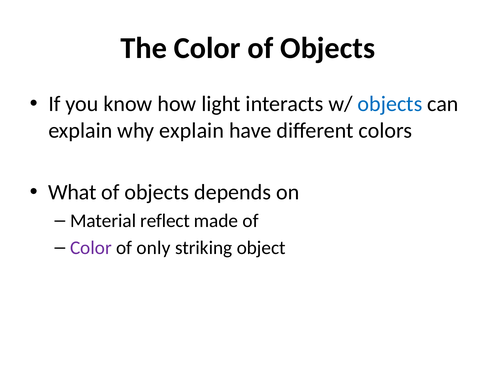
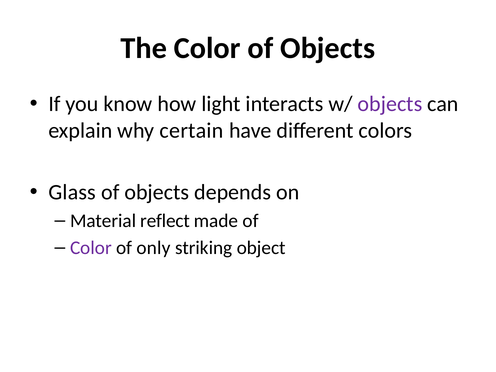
objects at (390, 104) colour: blue -> purple
why explain: explain -> certain
What: What -> Glass
